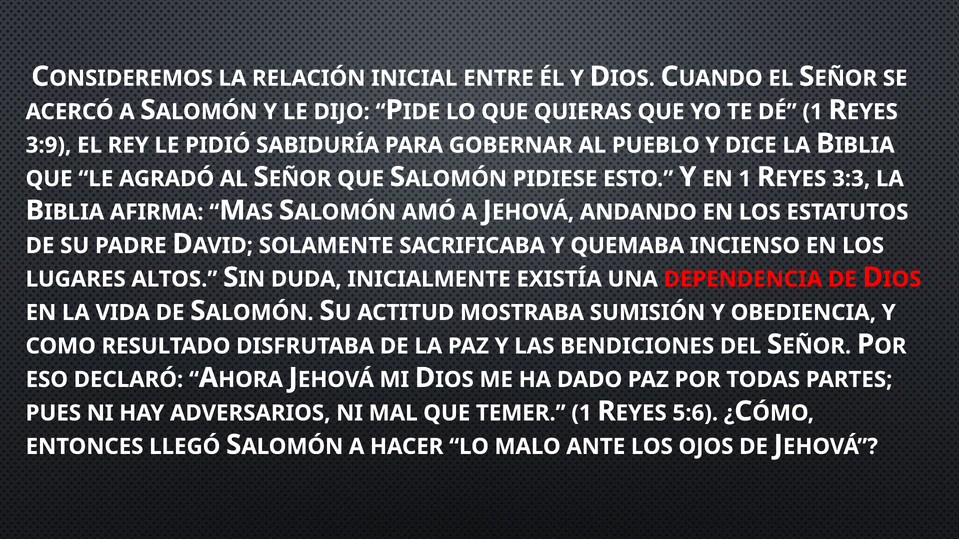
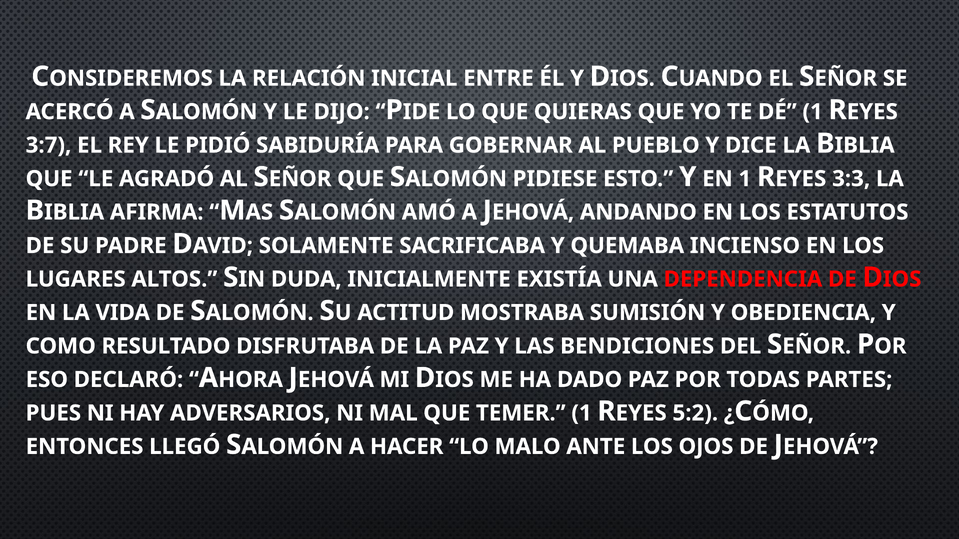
3:9: 3:9 -> 3:7
5:6: 5:6 -> 5:2
